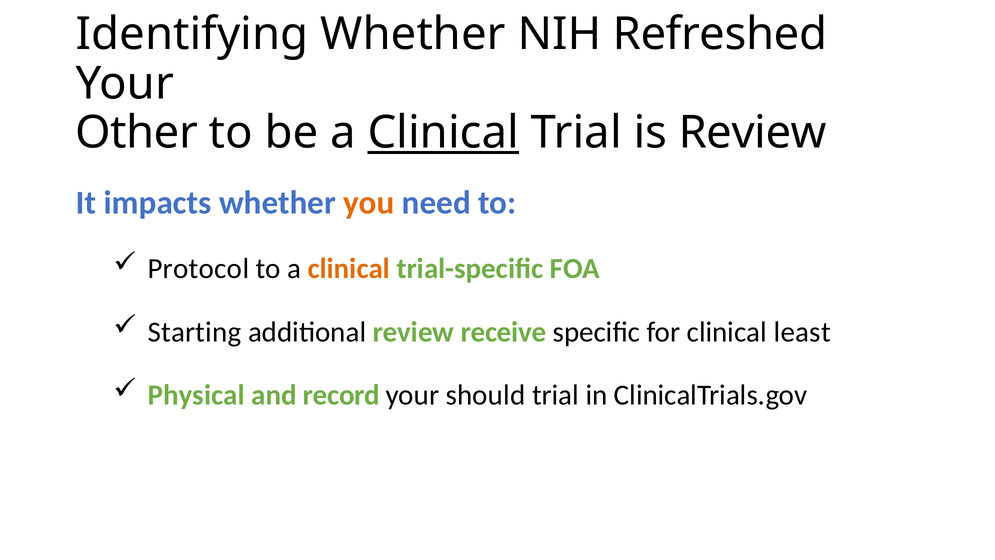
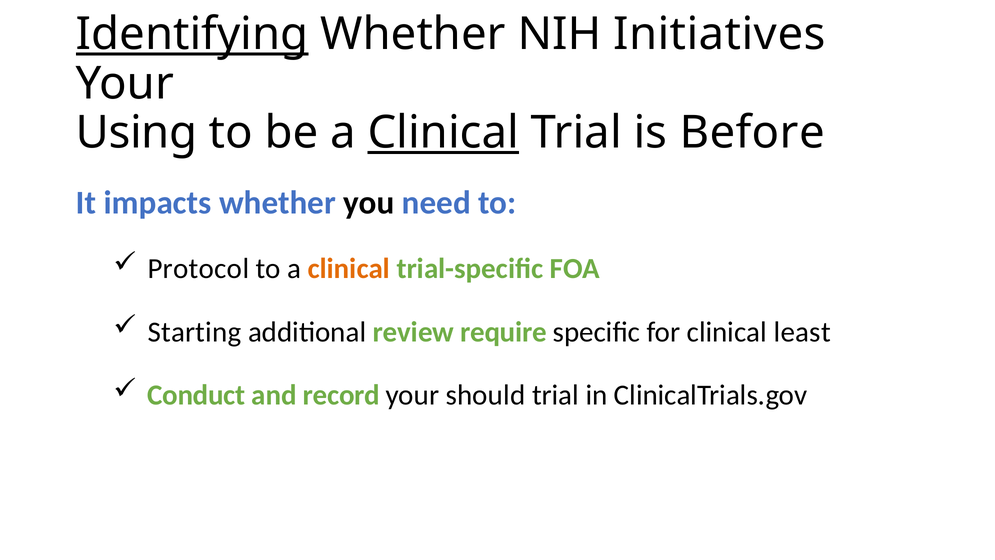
Identifying underline: none -> present
Refreshed: Refreshed -> Initiatives
Other: Other -> Using
is Review: Review -> Before
you colour: orange -> black
receive: receive -> require
Physical: Physical -> Conduct
